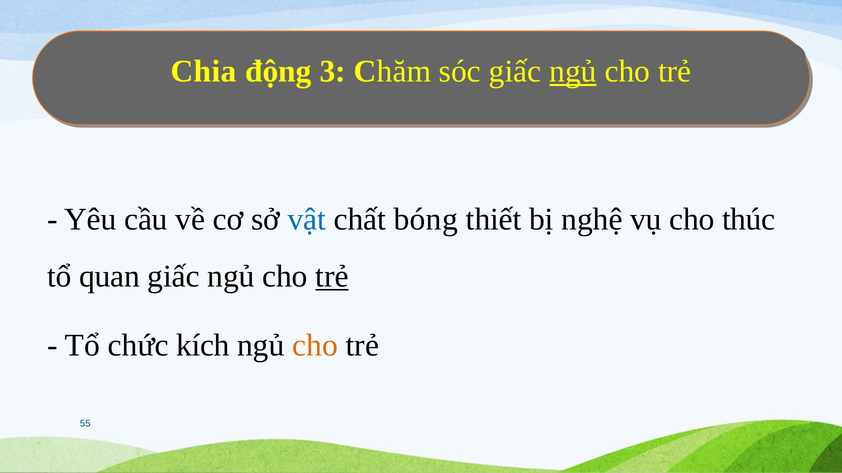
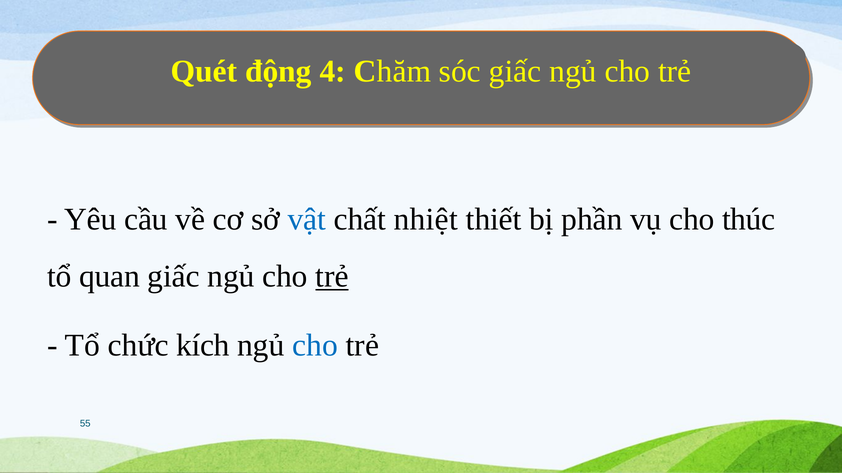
Chia: Chia -> Quét
3: 3 -> 4
ngủ at (573, 72) underline: present -> none
bóng: bóng -> nhiệt
nghệ: nghệ -> phần
cho at (315, 346) colour: orange -> blue
